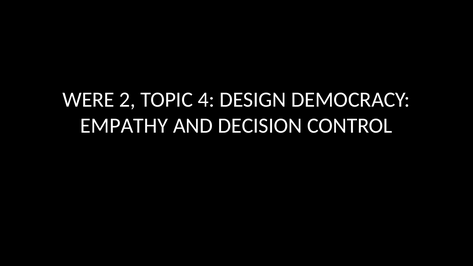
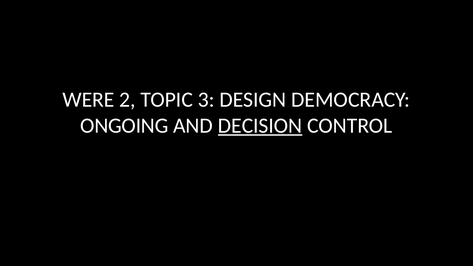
4: 4 -> 3
EMPATHY: EMPATHY -> ONGOING
DECISION underline: none -> present
